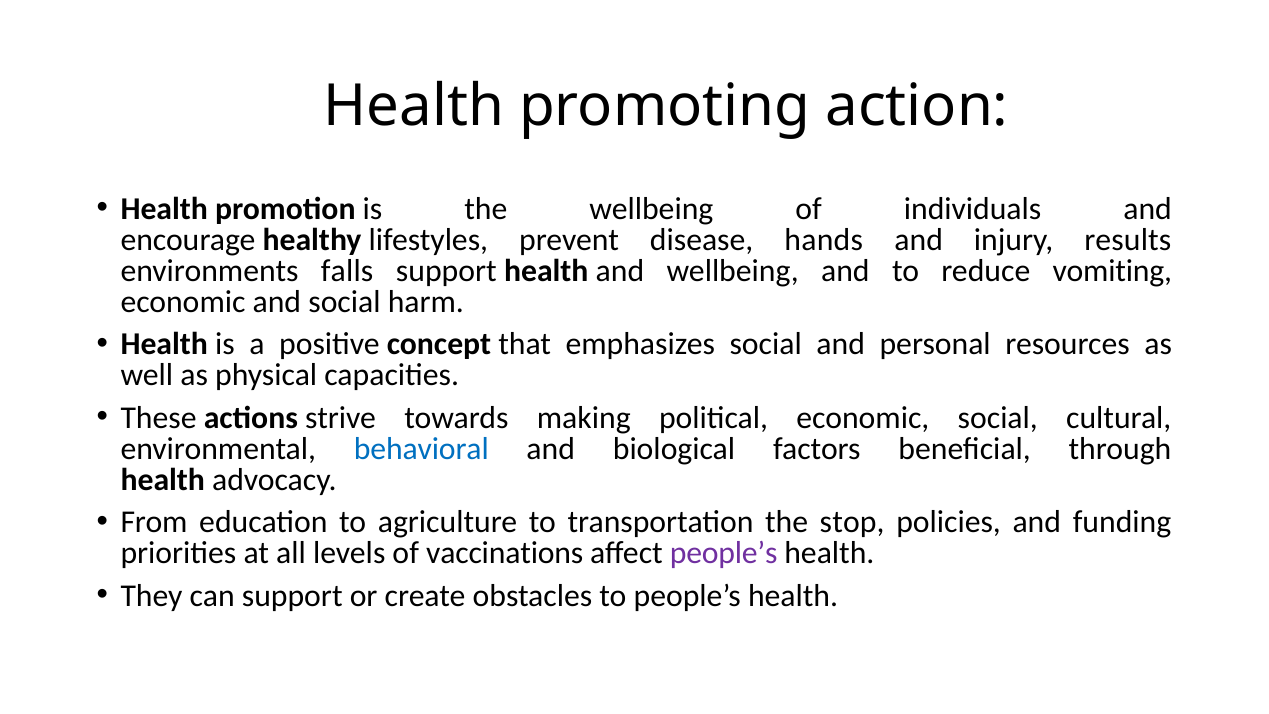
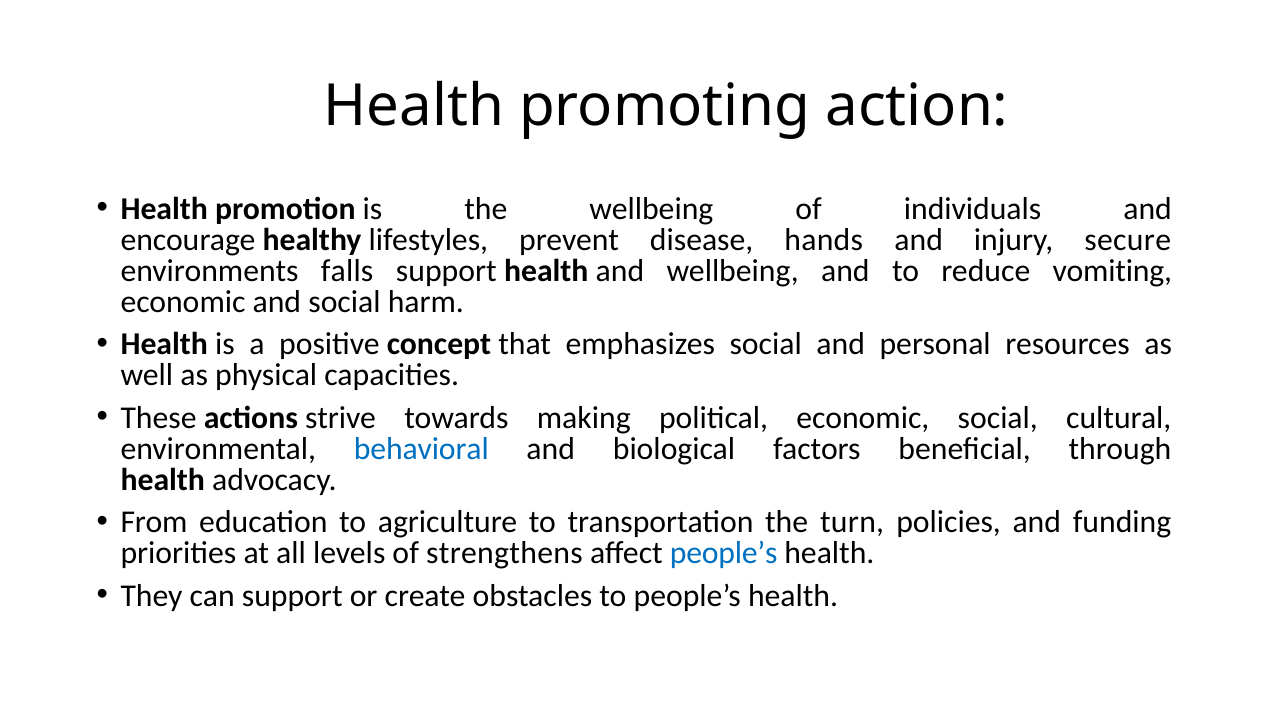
results: results -> secure
stop: stop -> turn
vaccinations: vaccinations -> strengthens
people’s at (724, 553) colour: purple -> blue
